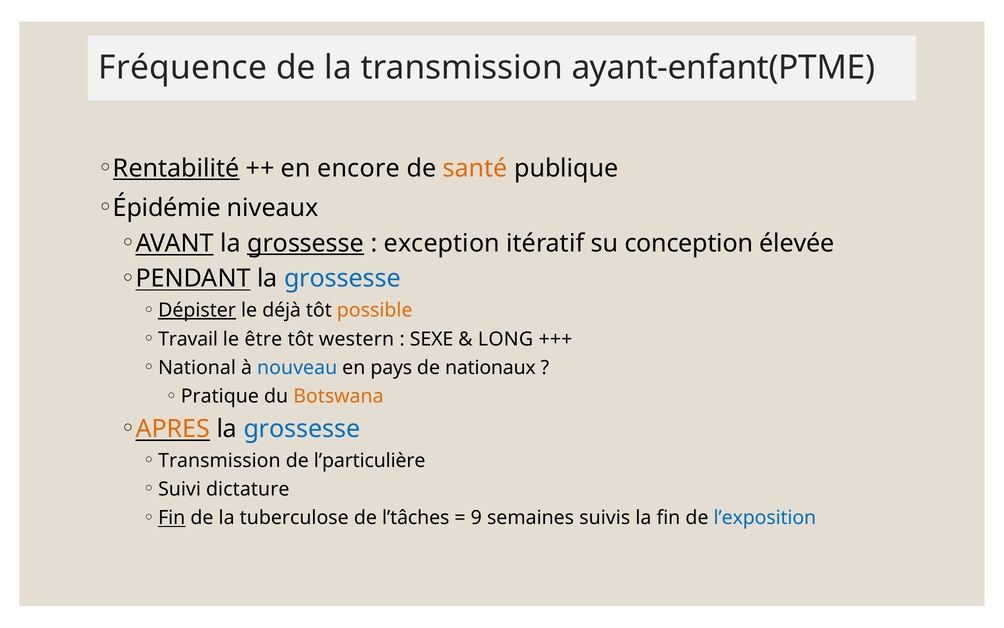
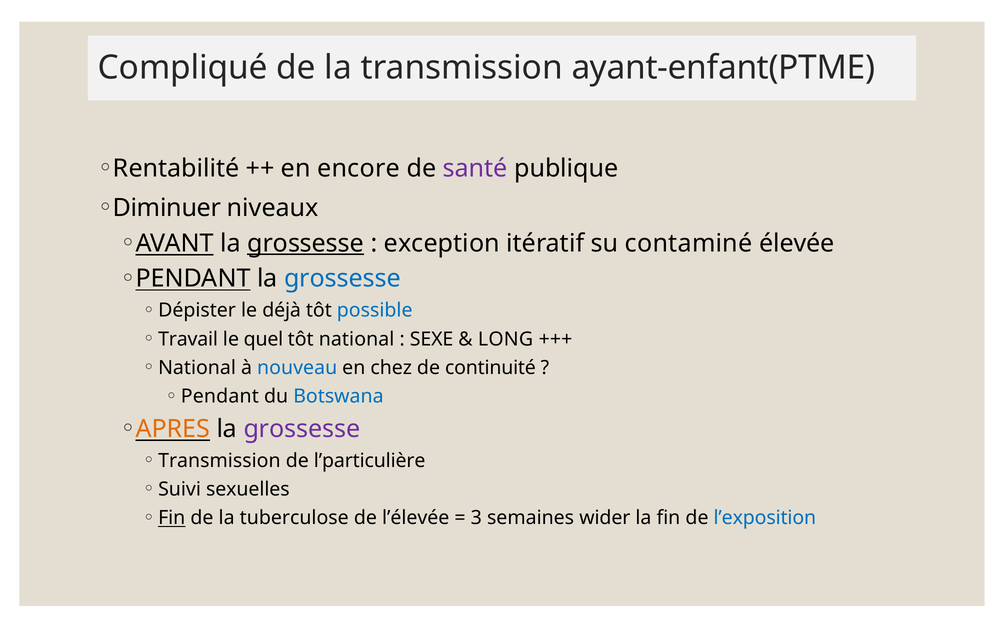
Fréquence: Fréquence -> Compliqué
Rentabilité underline: present -> none
santé colour: orange -> purple
Épidémie: Épidémie -> Diminuer
conception: conception -> contaminé
Dépister underline: present -> none
possible colour: orange -> blue
être: être -> quel
tôt western: western -> national
pays: pays -> chez
nationaux: nationaux -> continuité
Pratique at (220, 396): Pratique -> Pendant
Botswana colour: orange -> blue
grossesse at (302, 429) colour: blue -> purple
dictature: dictature -> sexuelles
l’tâches: l’tâches -> l’élevée
9: 9 -> 3
suivis: suivis -> wider
